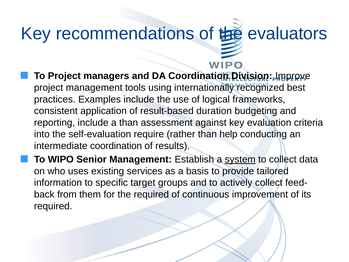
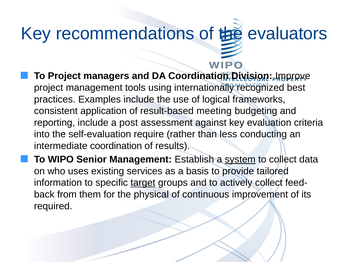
duration: duration -> meeting
a than: than -> post
help: help -> less
target underline: none -> present
the required: required -> physical
